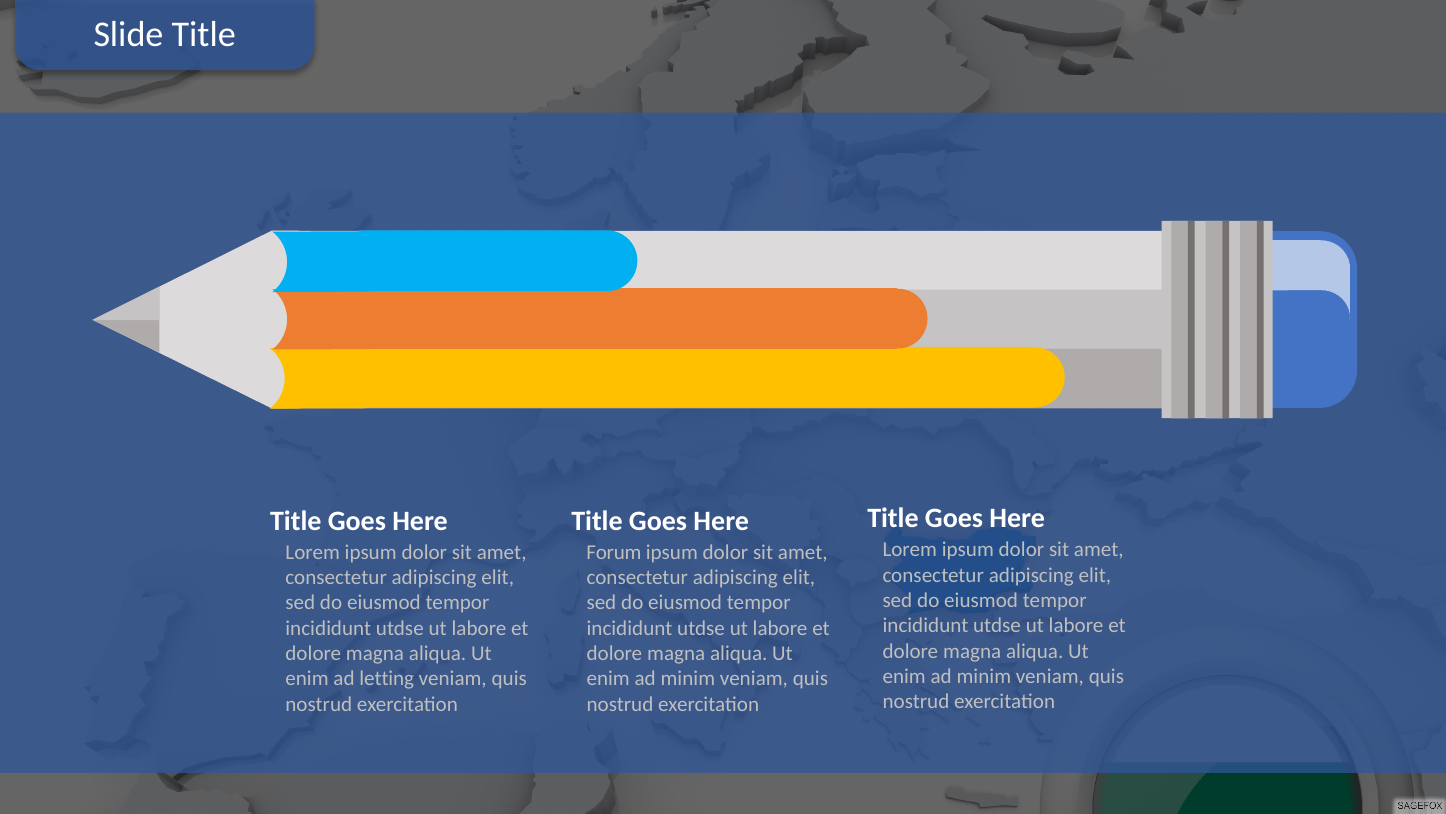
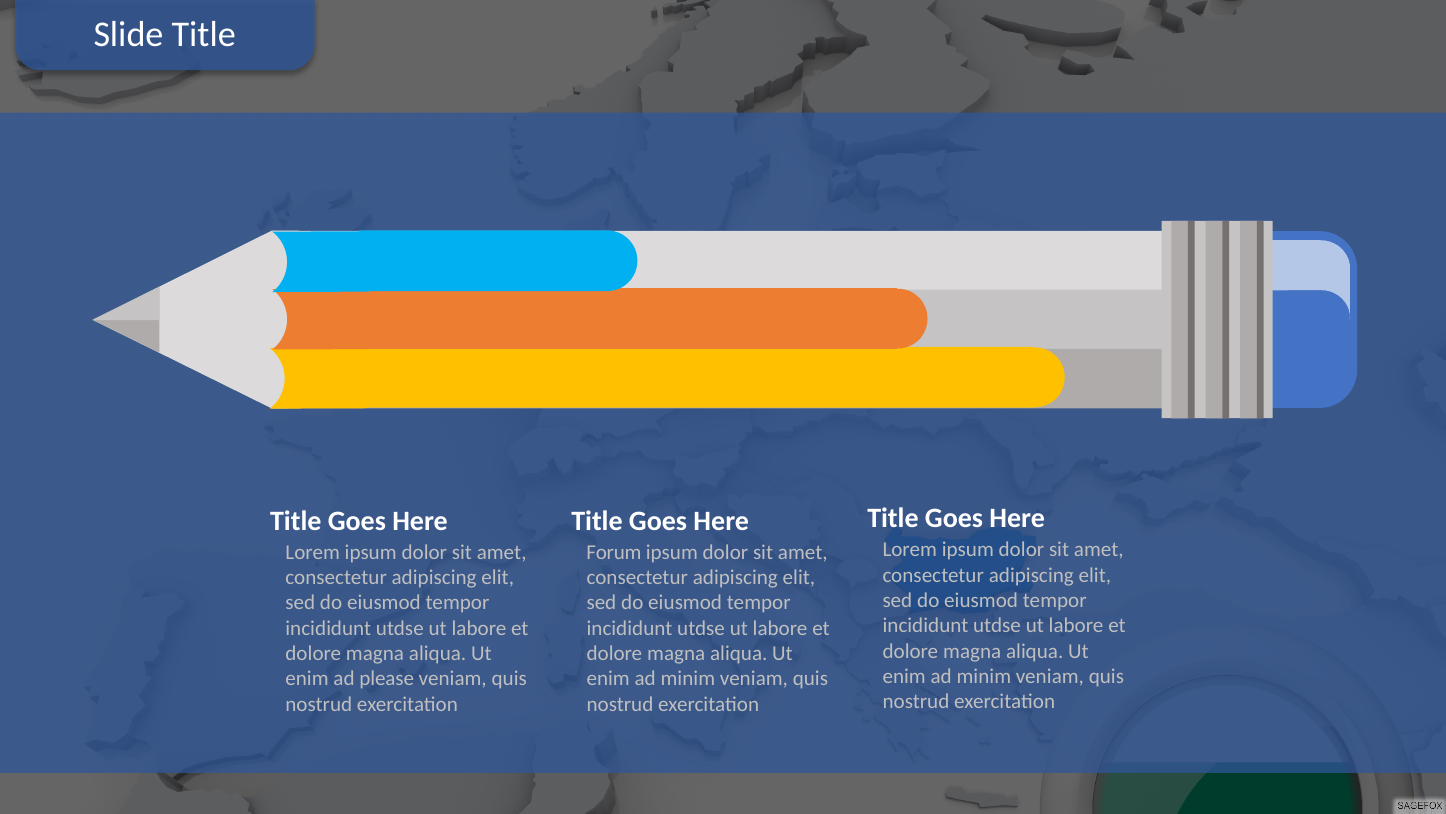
letting: letting -> please
